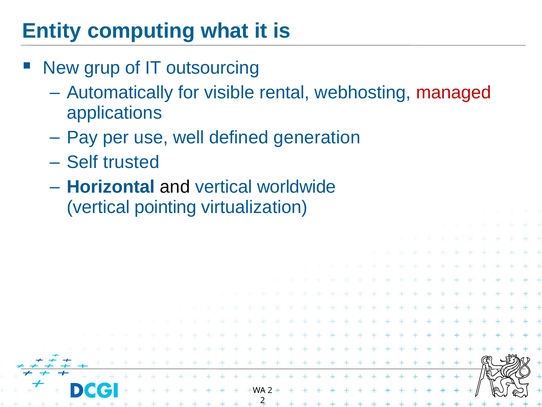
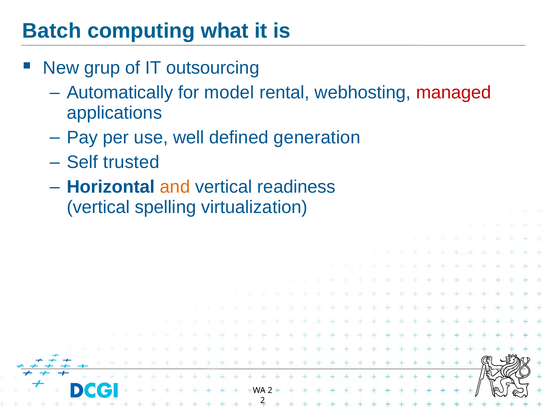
Entity: Entity -> Batch
visible: visible -> model
and colour: black -> orange
worldwide: worldwide -> readiness
pointing: pointing -> spelling
